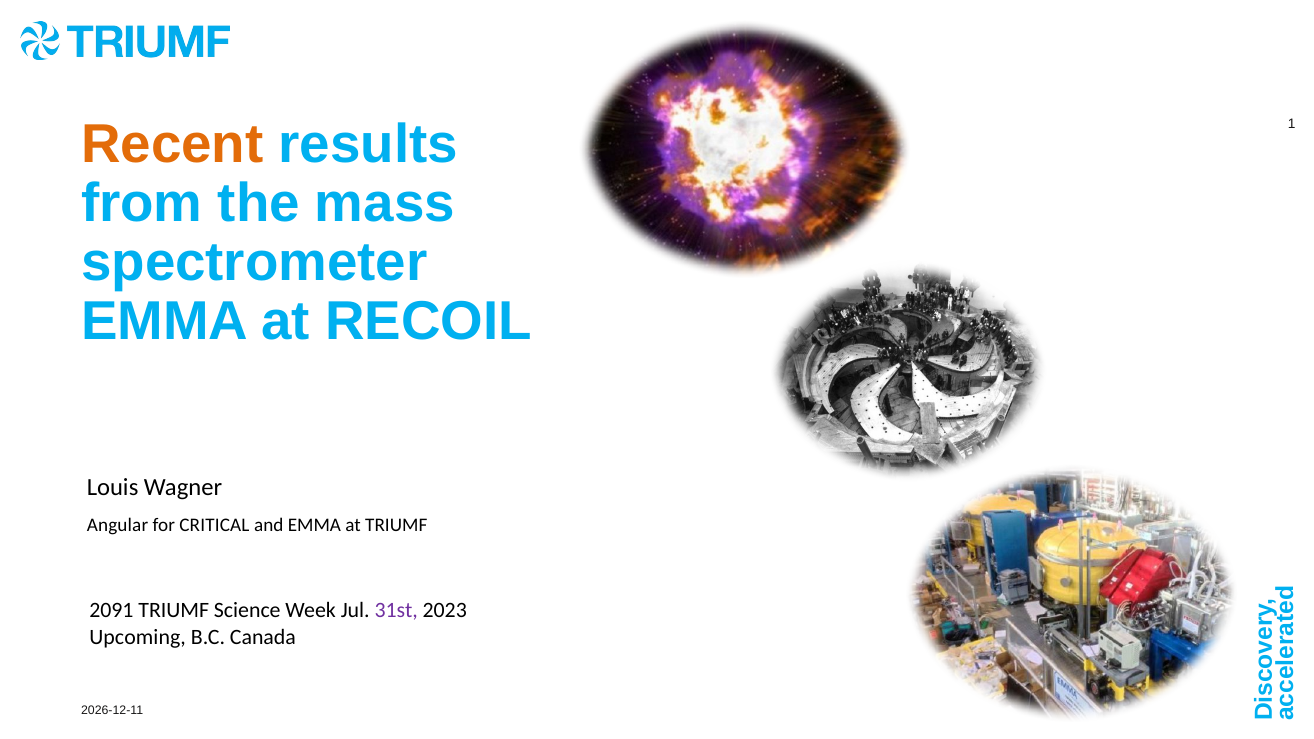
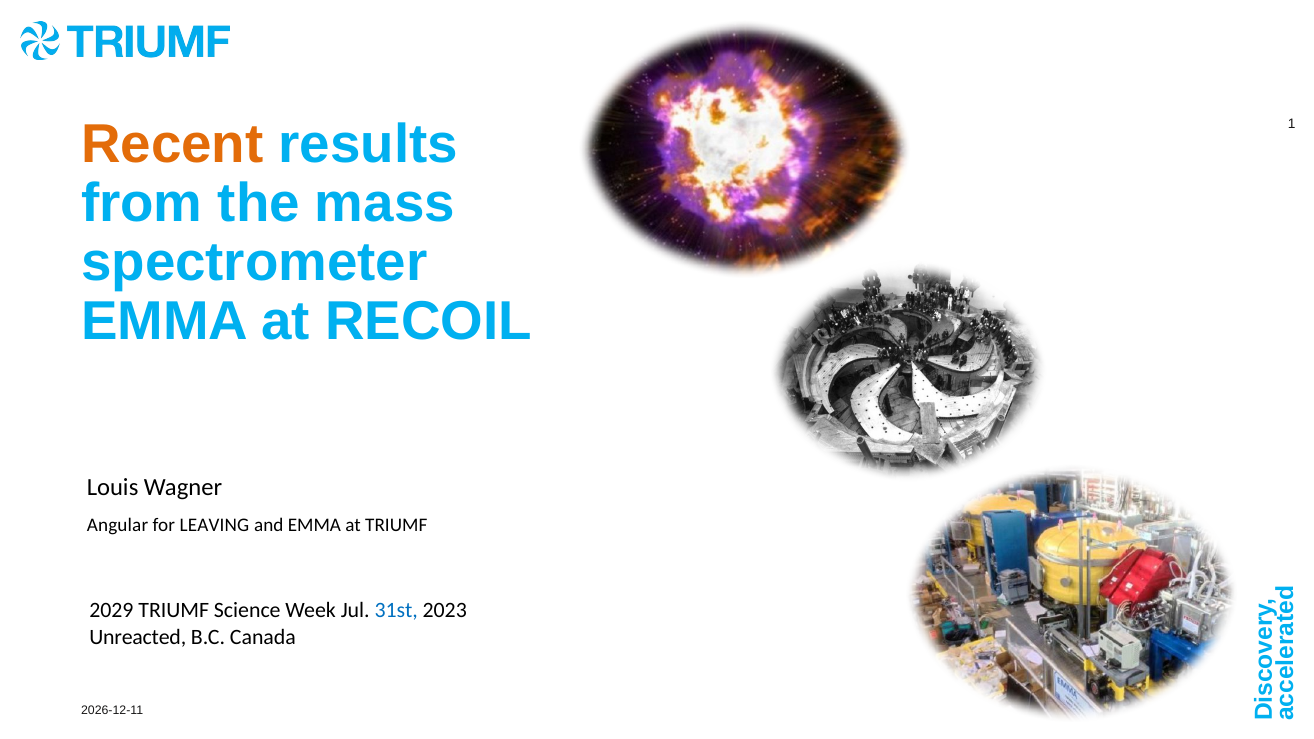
CRITICAL: CRITICAL -> LEAVING
2091: 2091 -> 2029
31st colour: purple -> blue
Upcoming: Upcoming -> Unreacted
